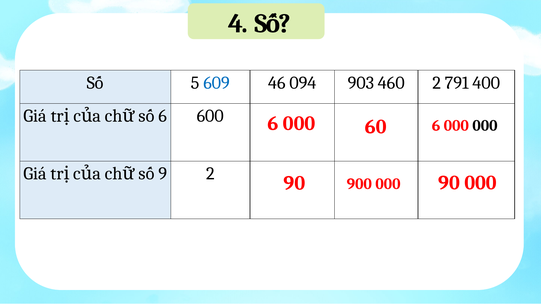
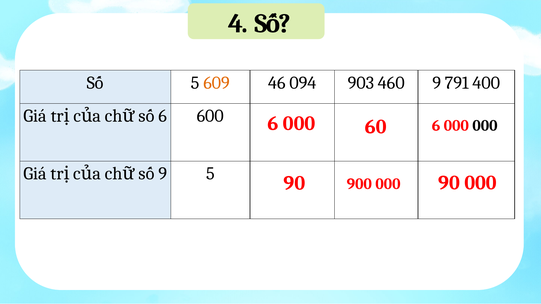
609 colour: blue -> orange
460 2: 2 -> 9
2 at (210, 174): 2 -> 5
